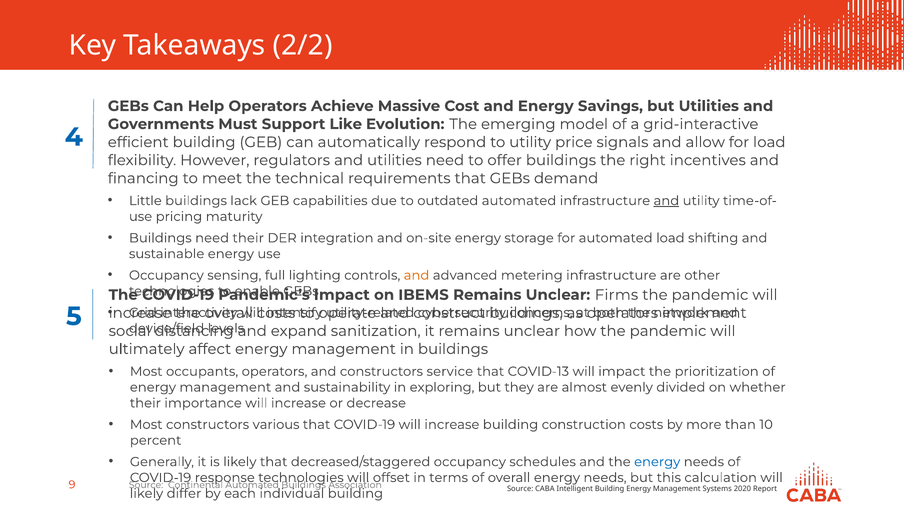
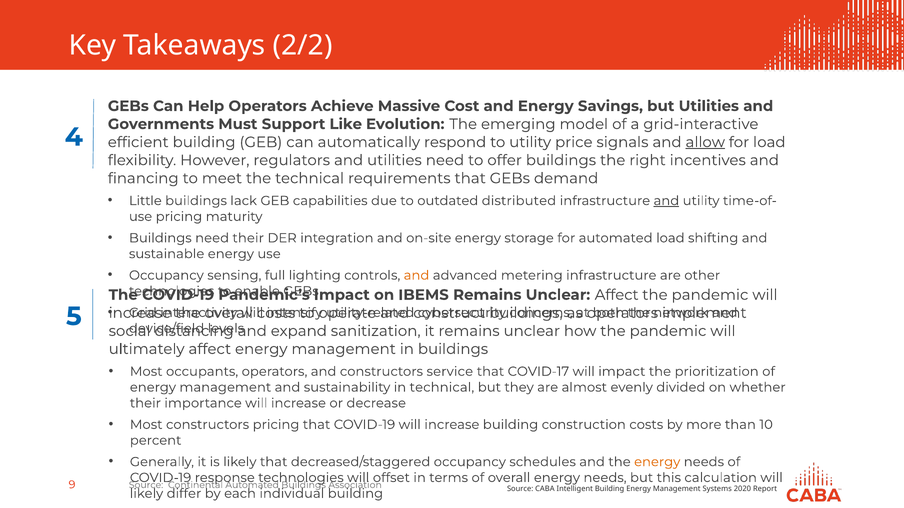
allow underline: none -> present
outdated automated: automated -> distributed
Unclear Firms: Firms -> Affect
COVID-13: COVID-13 -> COVID-17
in exploring: exploring -> technical
constructors various: various -> pricing
energy at (657, 462) colour: blue -> orange
